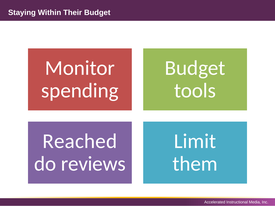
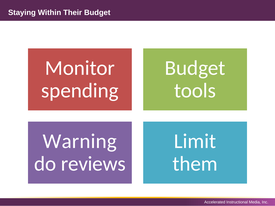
Reached: Reached -> Warning
